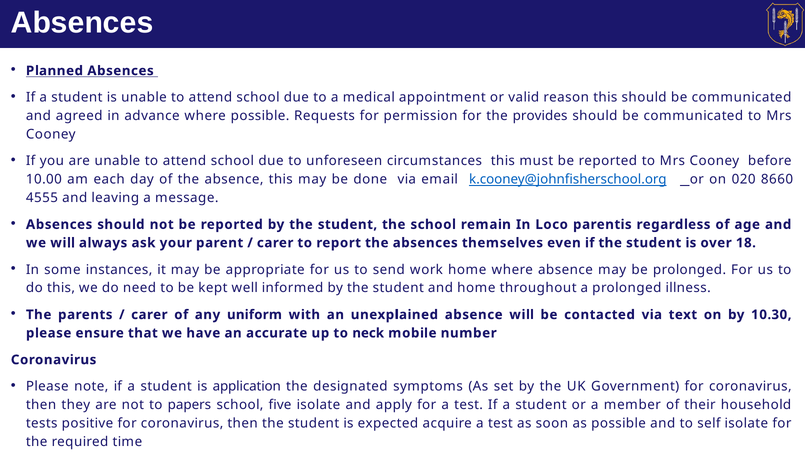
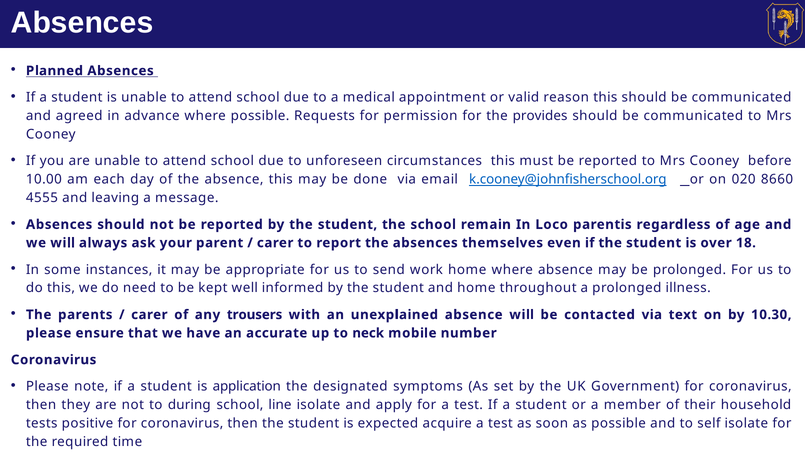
uniform: uniform -> trousers
papers: papers -> during
five: five -> line
